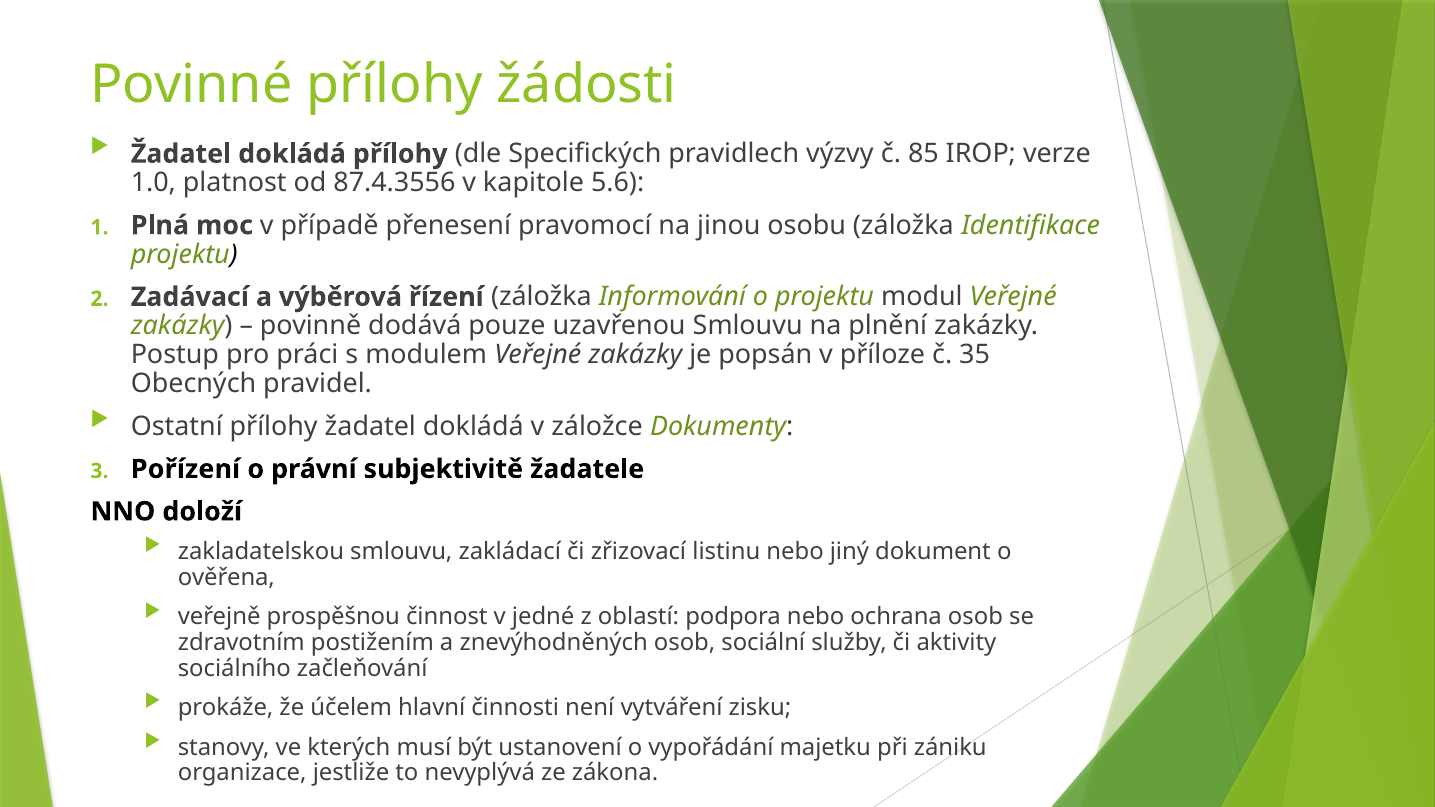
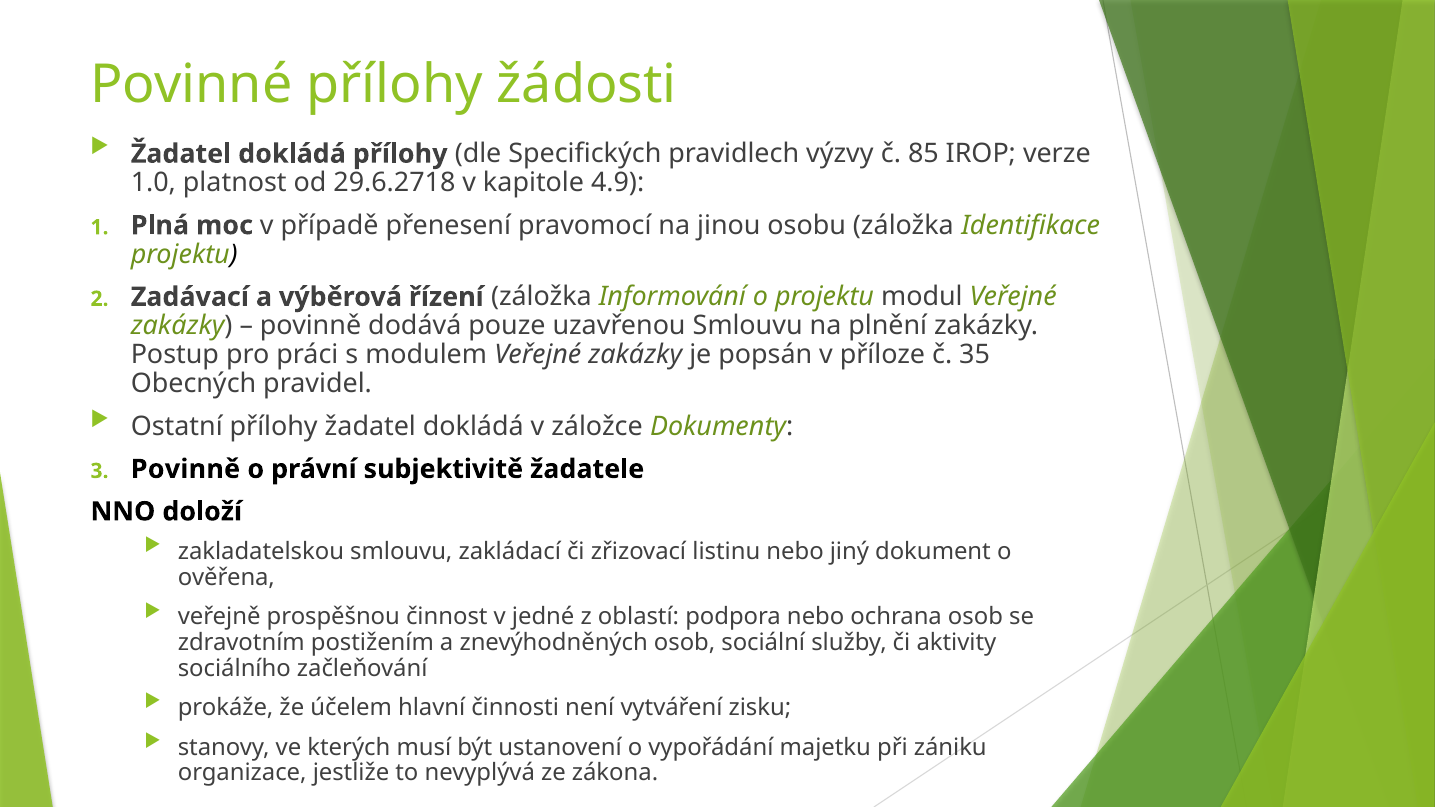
87.4.3556: 87.4.3556 -> 29.6.2718
5.6: 5.6 -> 4.9
Pořízení at (186, 469): Pořízení -> Povinně
